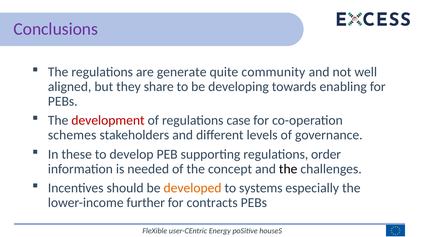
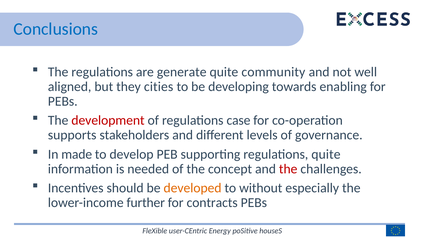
Conclusions colour: purple -> blue
share: share -> cities
schemes: schemes -> supports
these: these -> made
regulations order: order -> quite
the at (288, 169) colour: black -> red
systems: systems -> without
